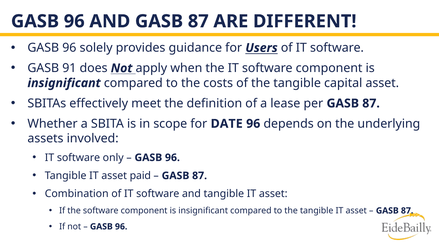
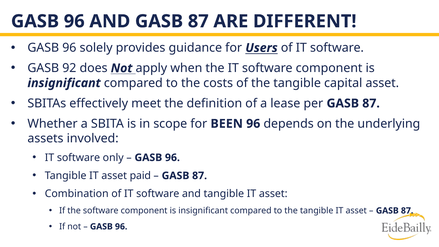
91: 91 -> 92
DATE: DATE -> BEEN
